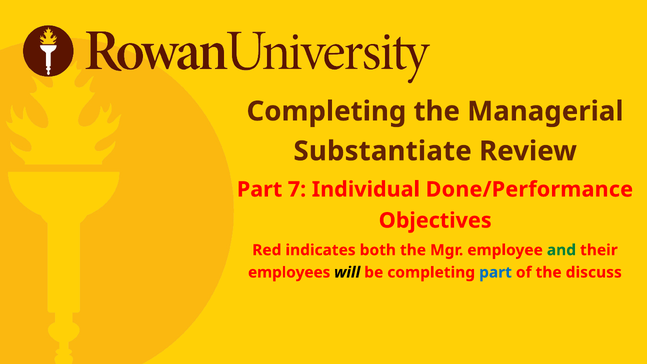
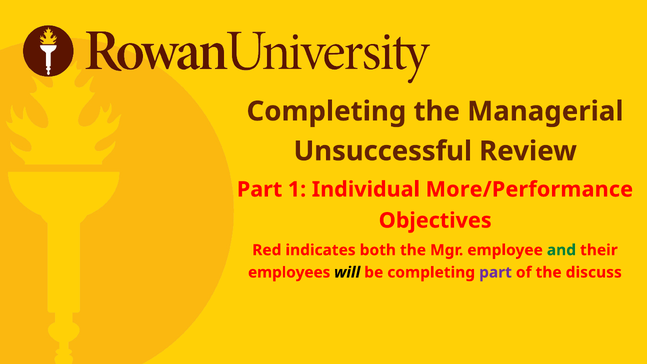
Substantiate: Substantiate -> Unsuccessful
7: 7 -> 1
Done/Performance: Done/Performance -> More/Performance
part at (495, 272) colour: blue -> purple
